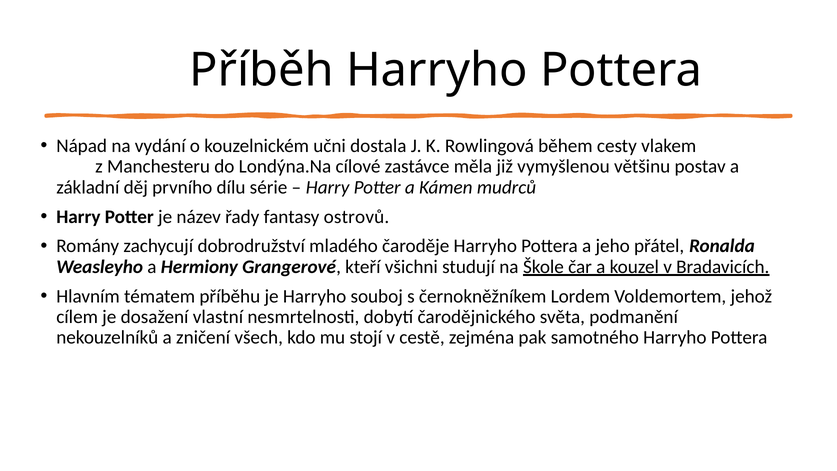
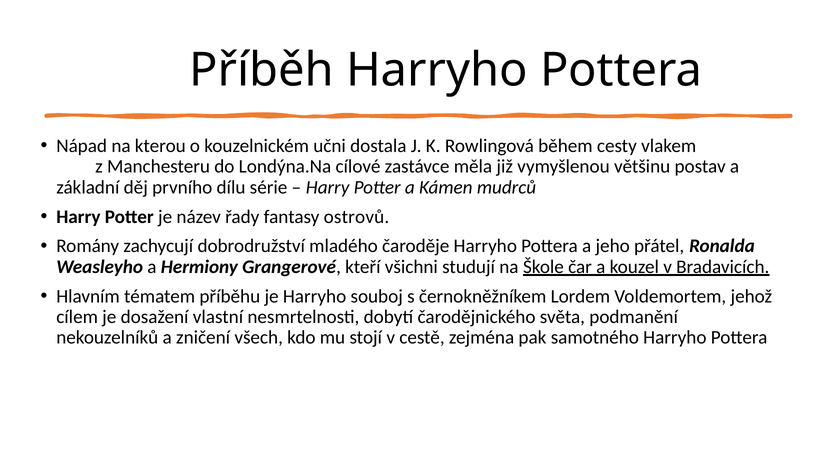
vydání: vydání -> kterou
